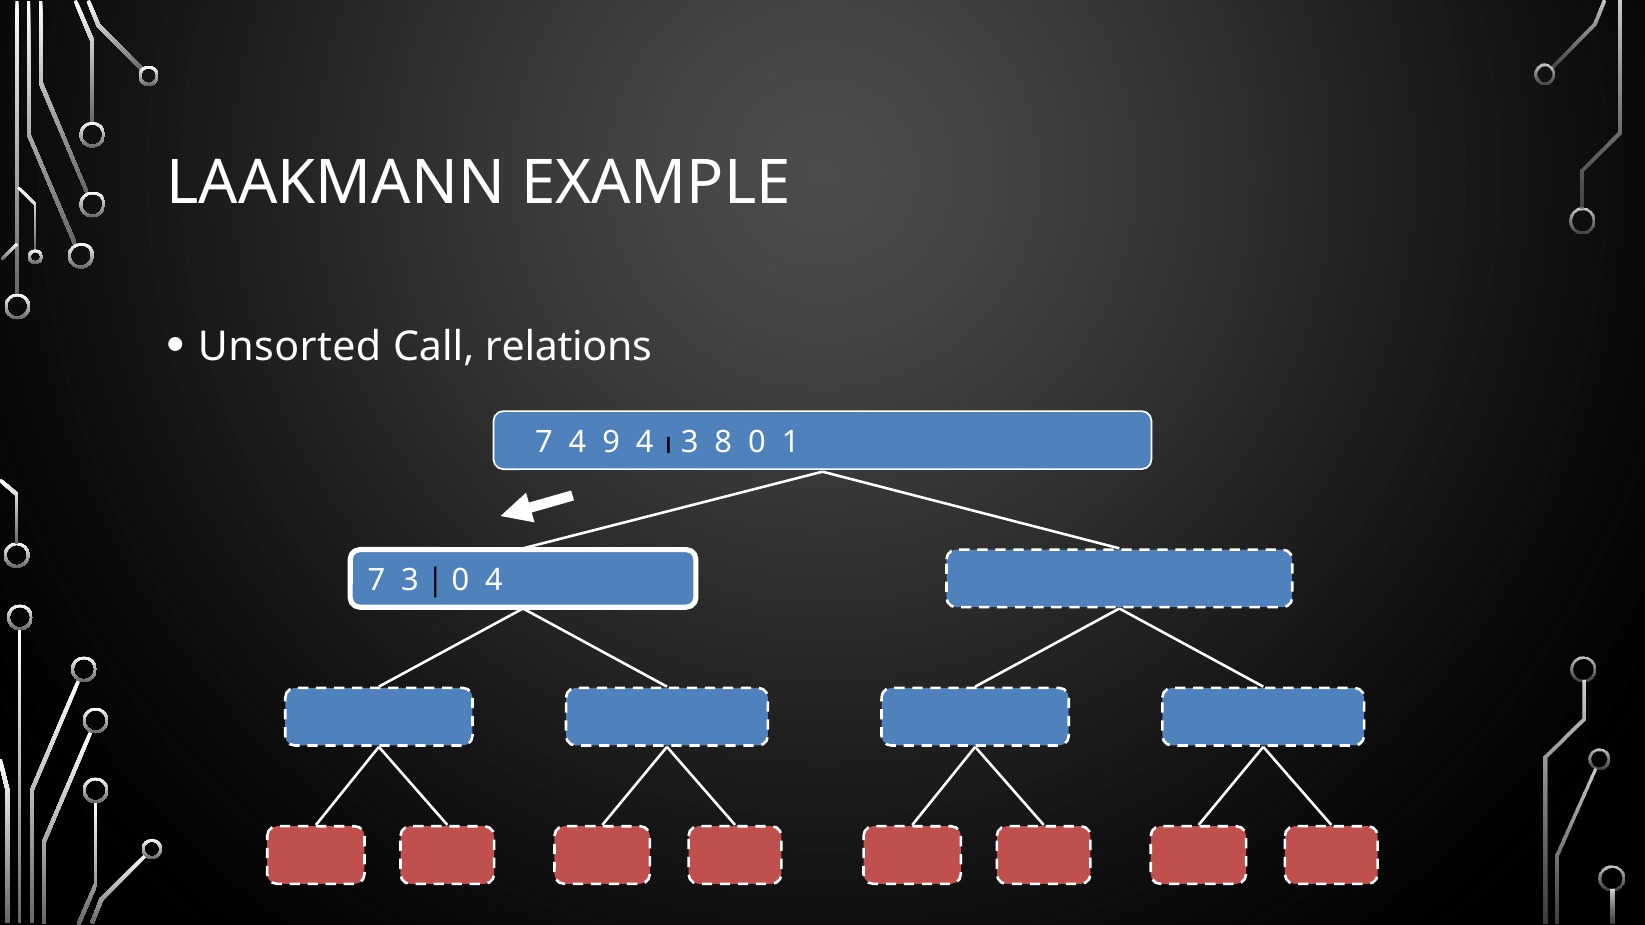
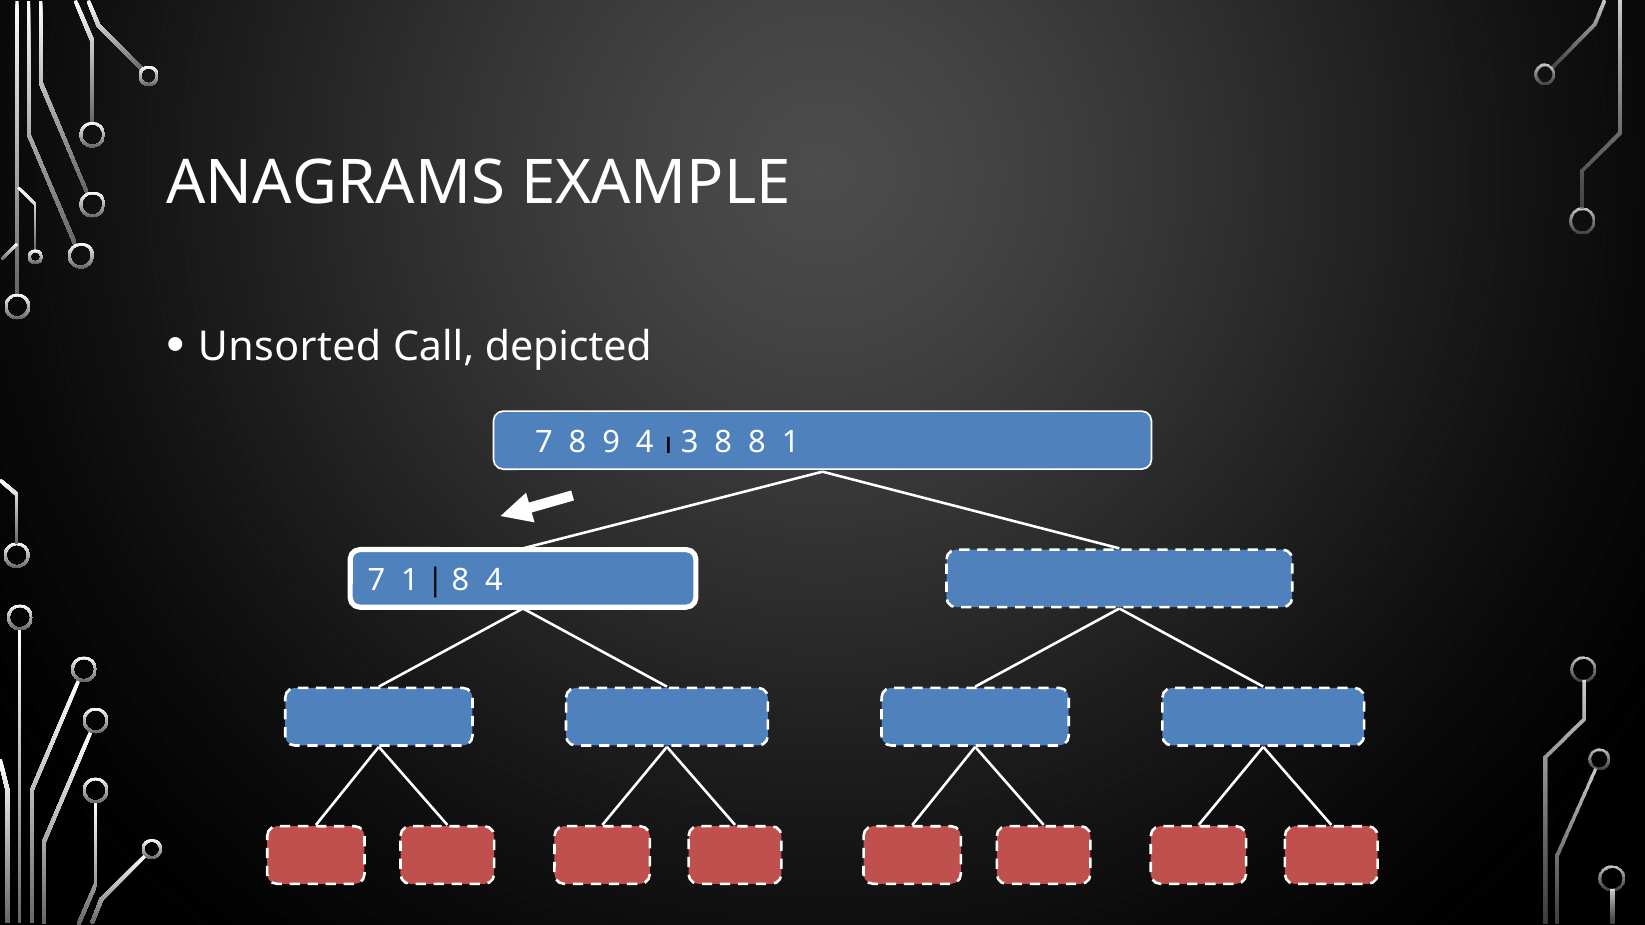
LAAKMANN: LAAKMANN -> ANAGRAMS
relations: relations -> depicted
4 at (577, 442): 4 -> 8
8 0: 0 -> 8
7 3: 3 -> 1
0 at (460, 581): 0 -> 8
